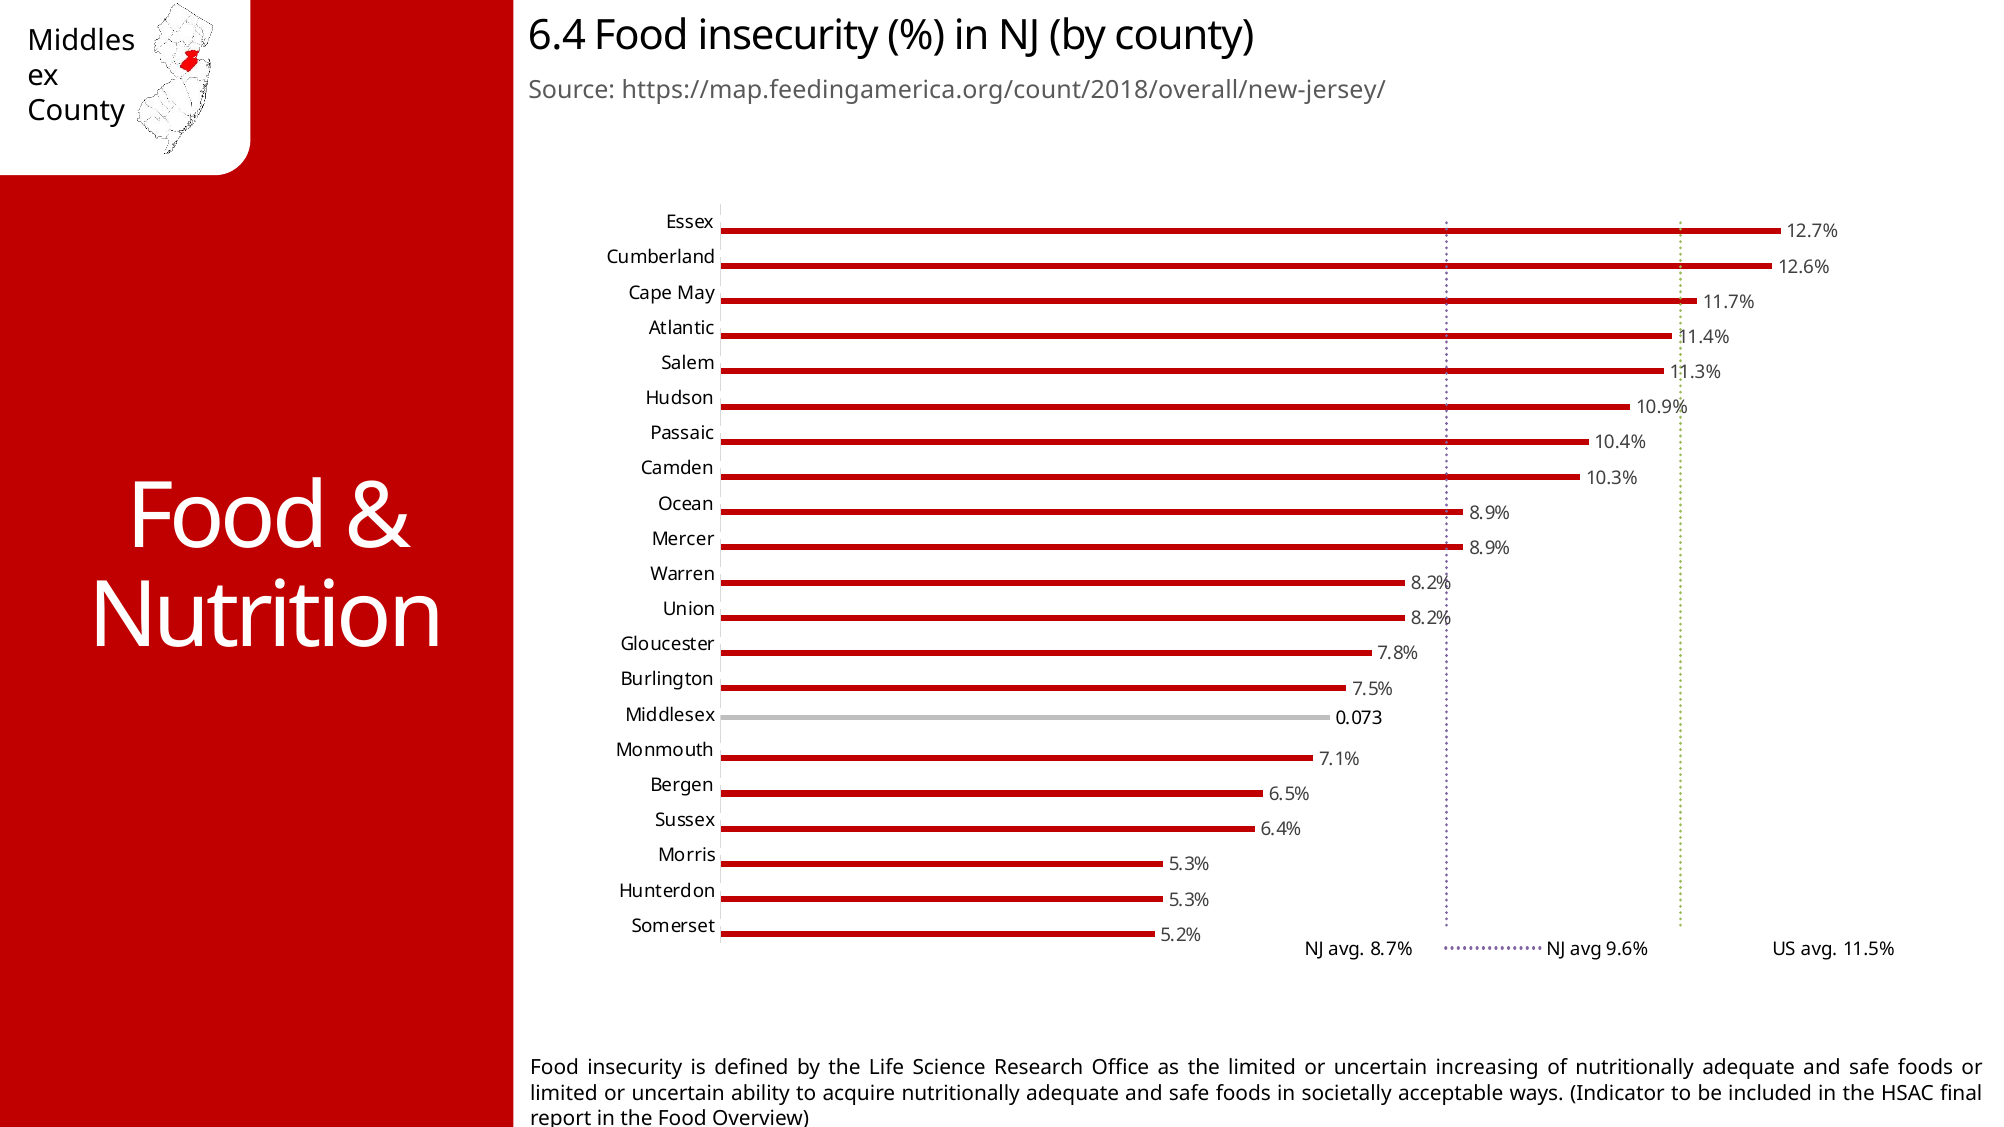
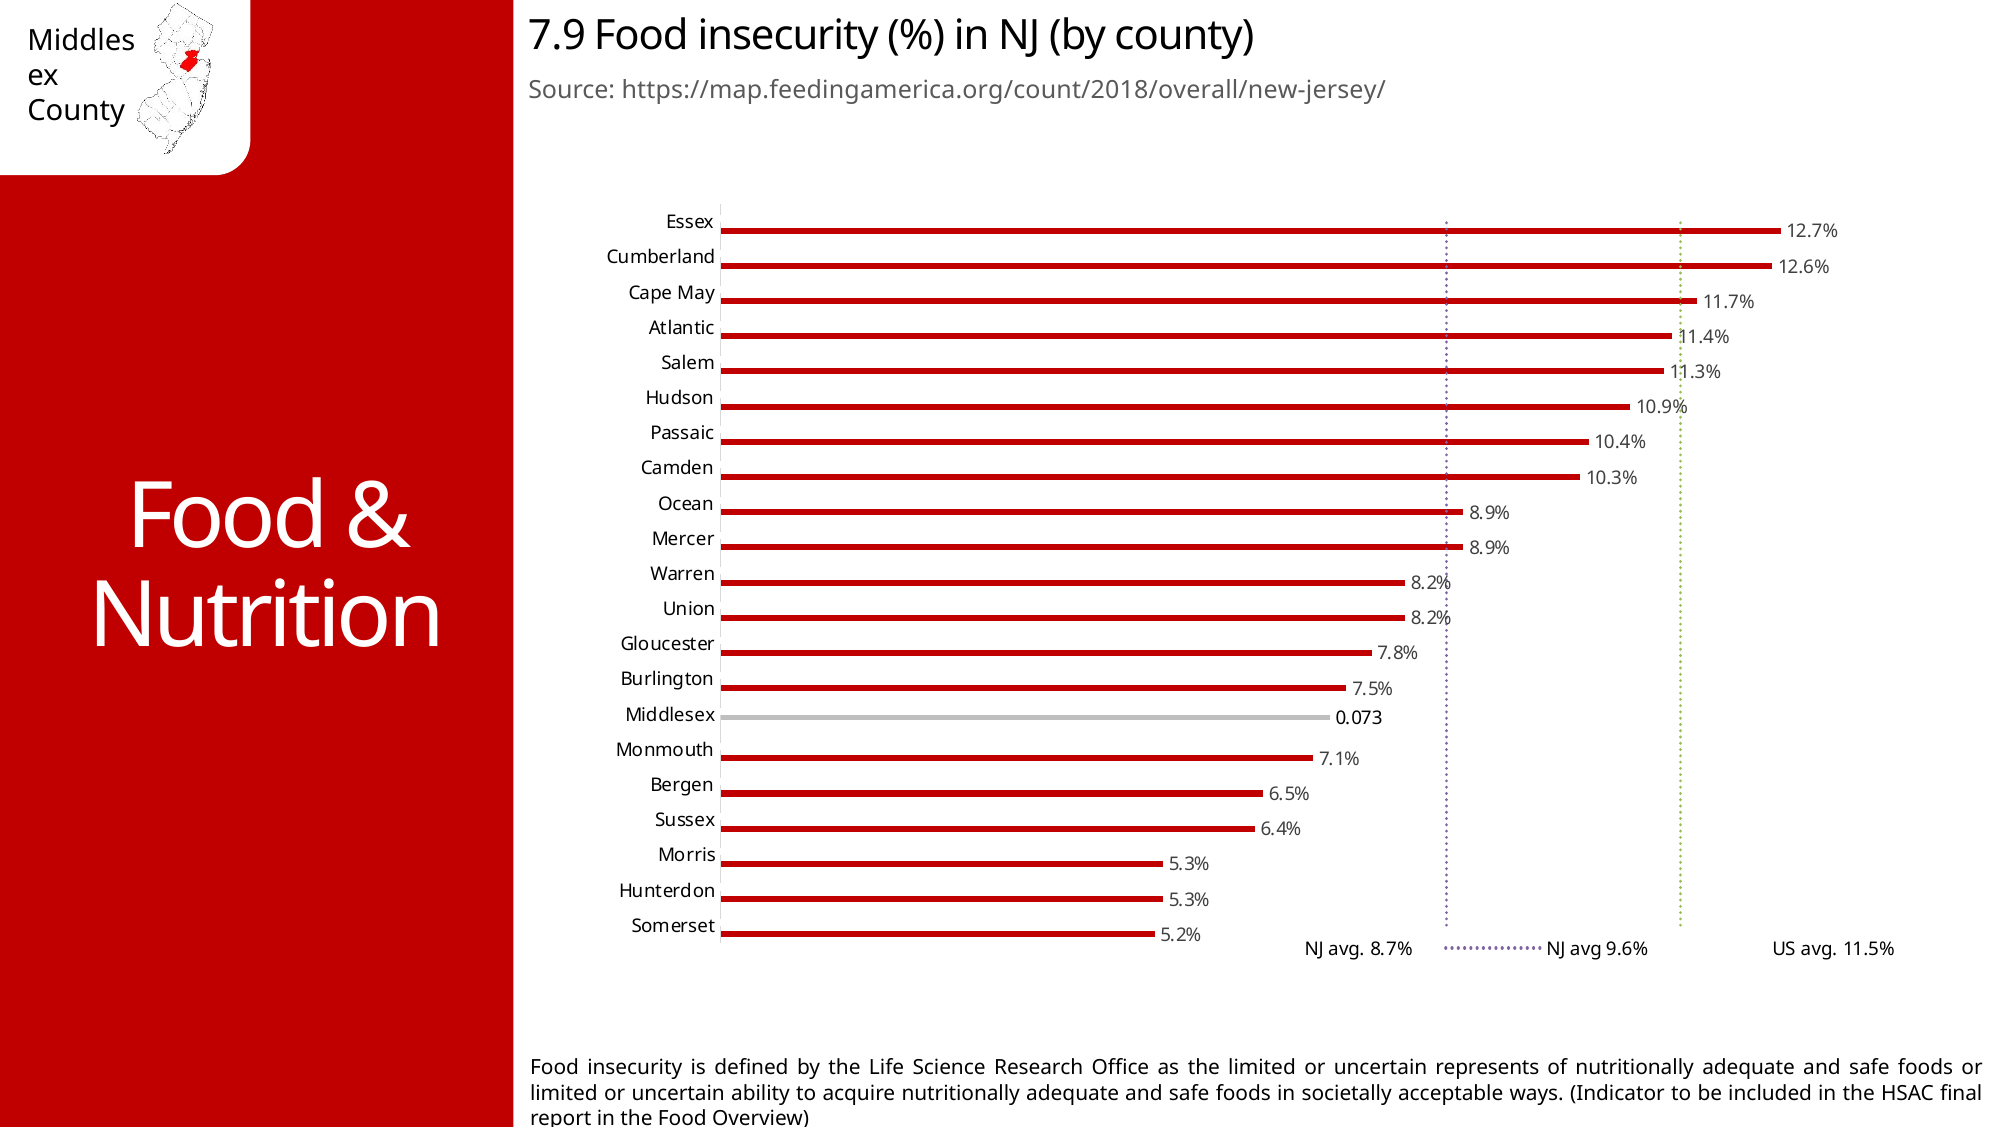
6.4: 6.4 -> 7.9
increasing: increasing -> represents
